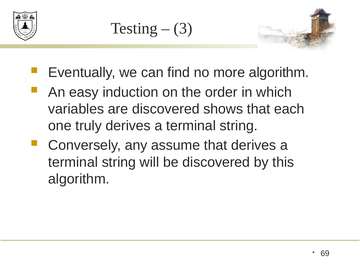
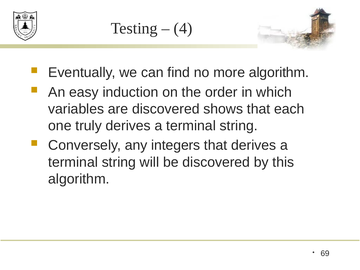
3: 3 -> 4
assume: assume -> integers
